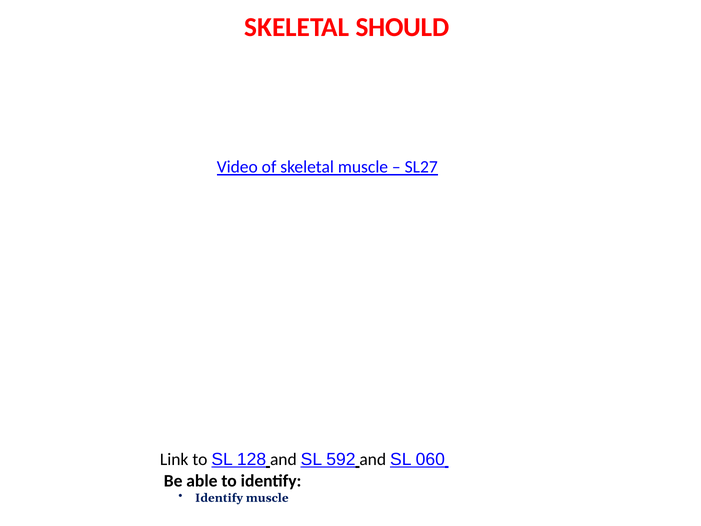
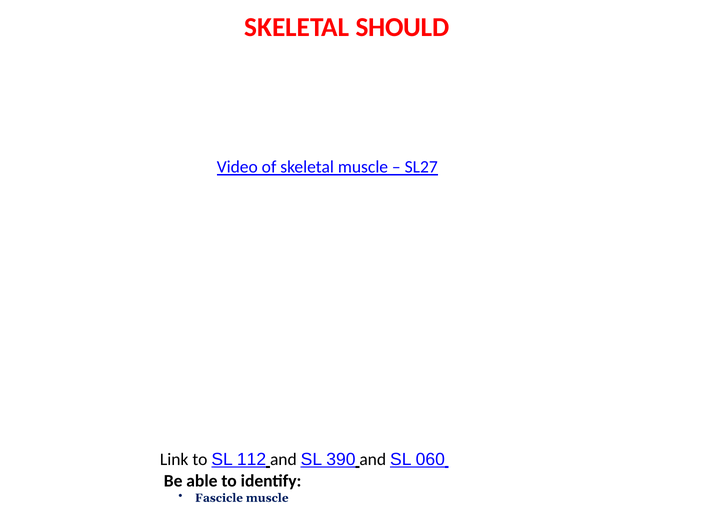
128: 128 -> 112
592: 592 -> 390
Identify at (219, 498): Identify -> Fascicle
